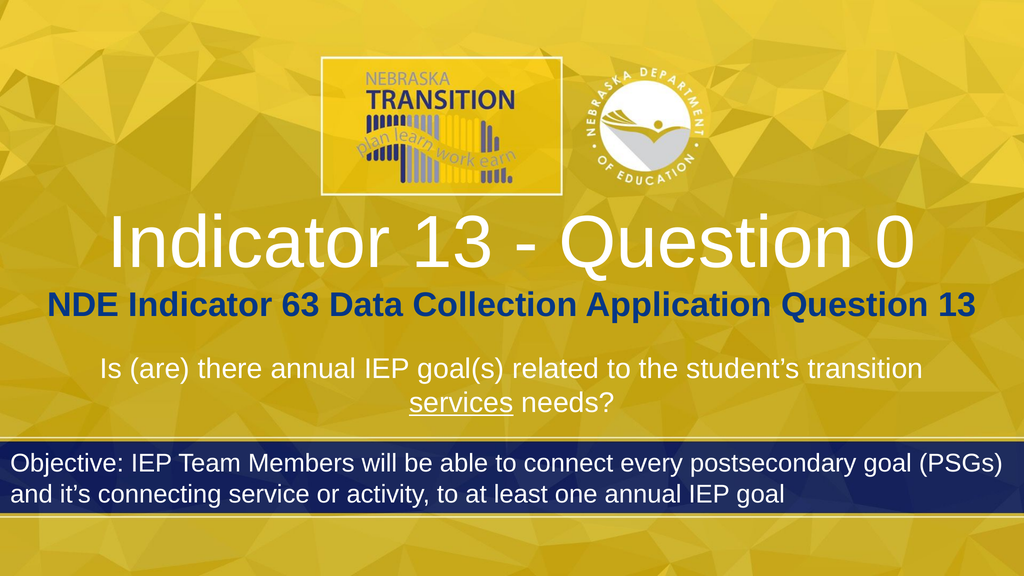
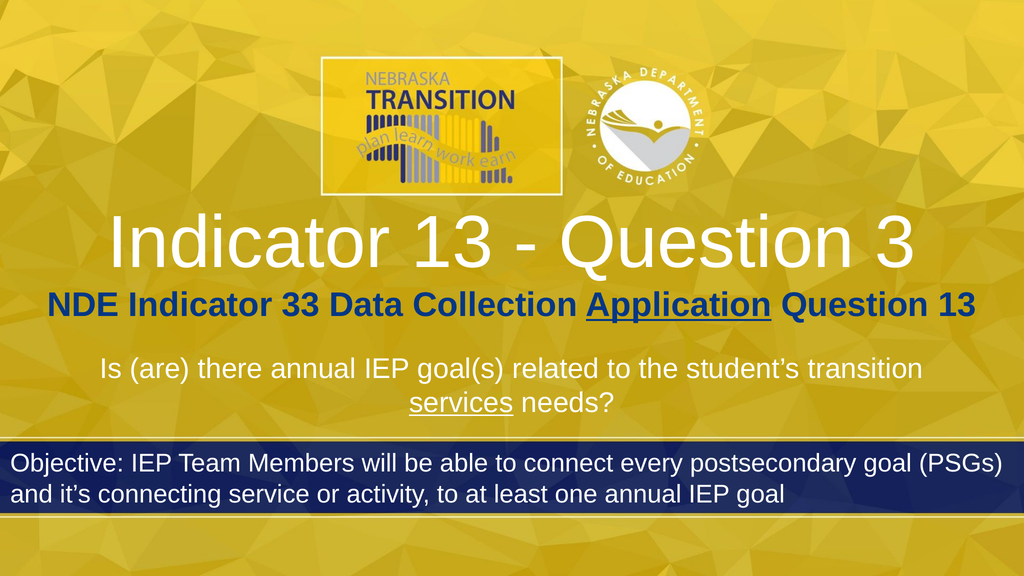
0: 0 -> 3
63: 63 -> 33
Application underline: none -> present
